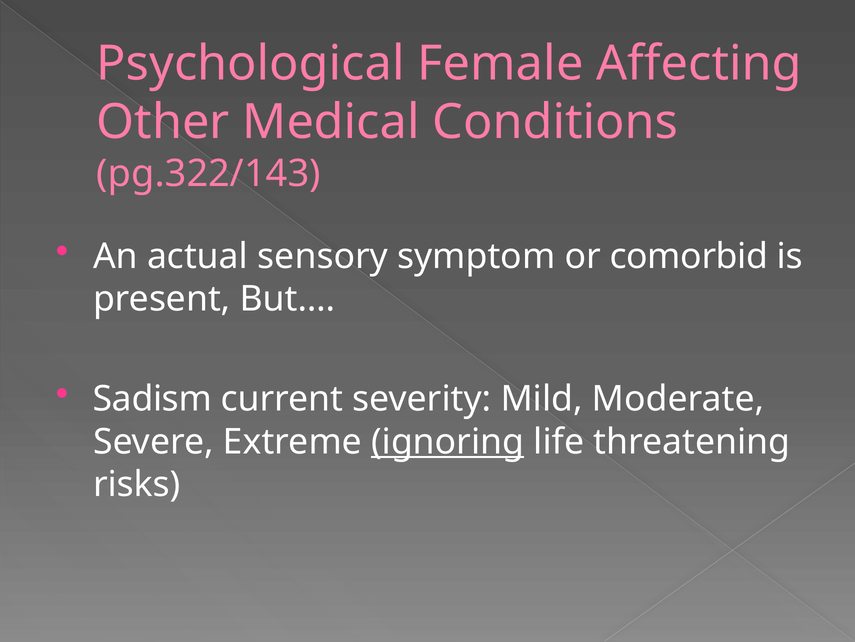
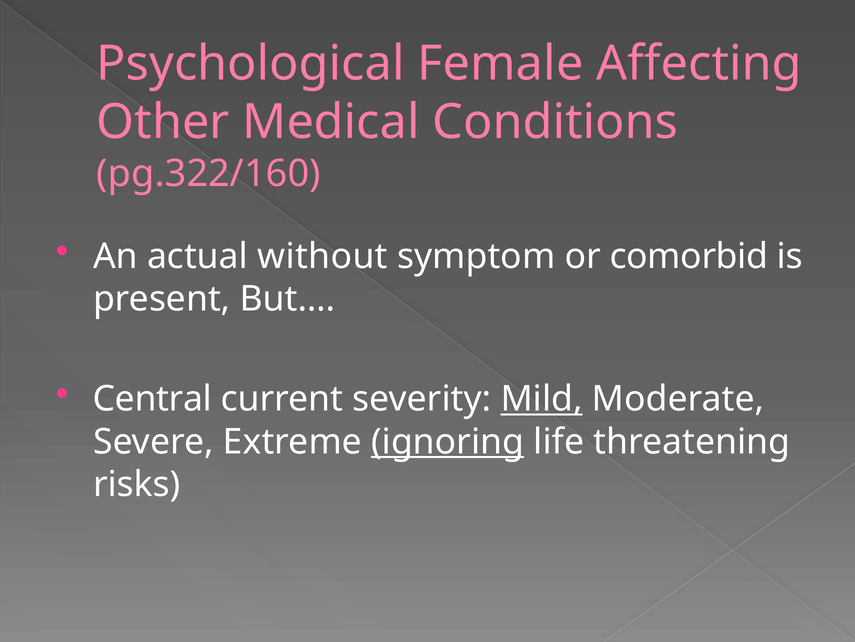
pg.322/143: pg.322/143 -> pg.322/160
sensory: sensory -> without
Sadism: Sadism -> Central
Mild underline: none -> present
